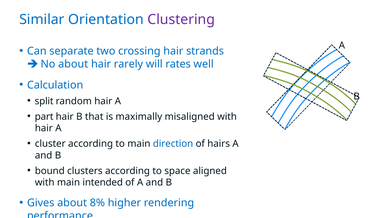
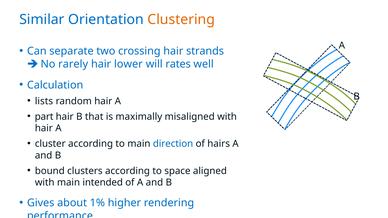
Clustering colour: purple -> orange
No about: about -> rarely
rarely: rarely -> lower
split: split -> lists
8%: 8% -> 1%
